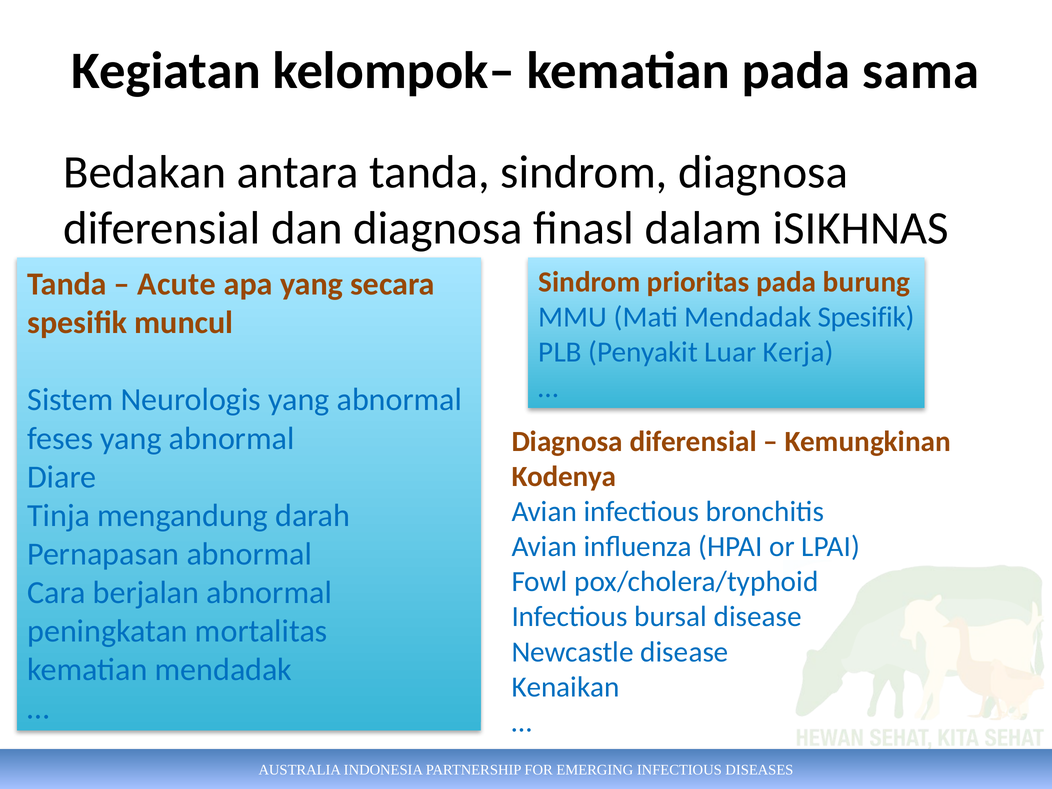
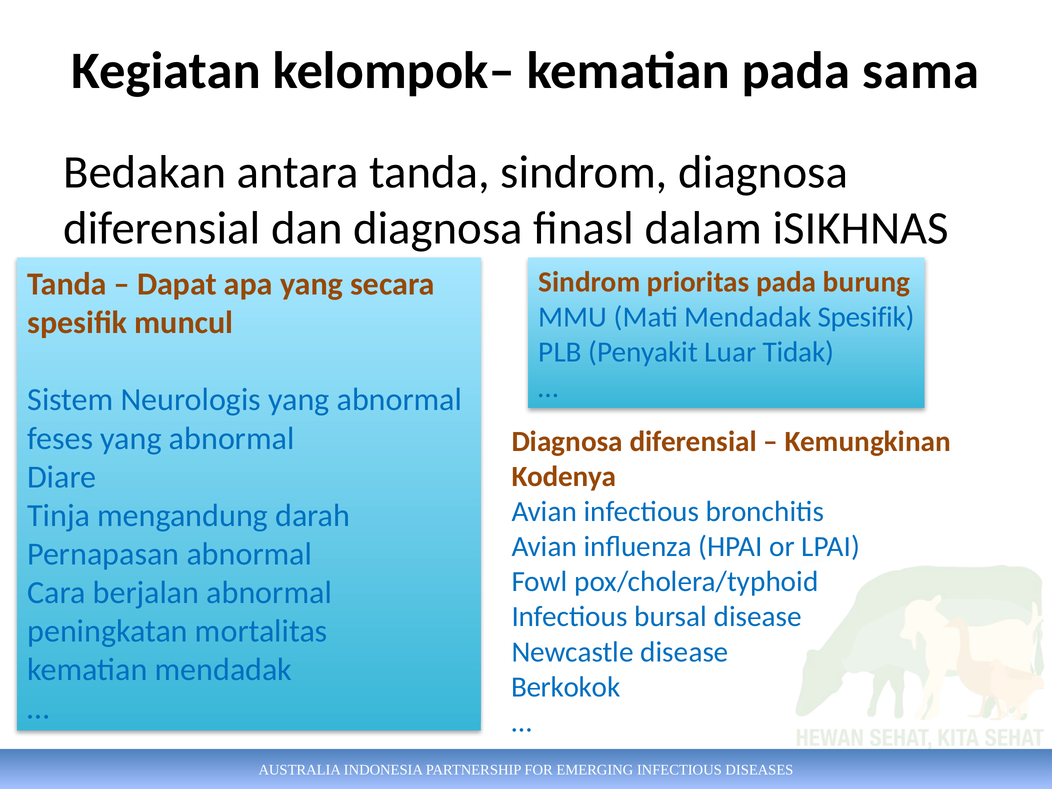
Acute: Acute -> Dapat
Kerja: Kerja -> Tidak
Kenaikan: Kenaikan -> Berkokok
